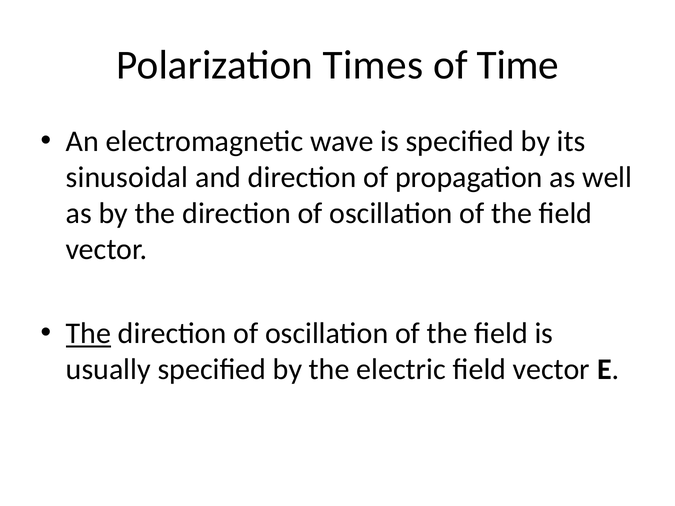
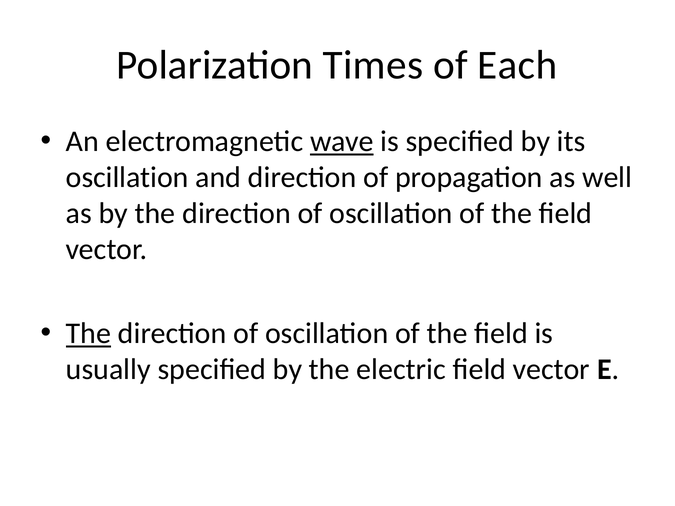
Time: Time -> Each
wave underline: none -> present
sinusoidal at (127, 178): sinusoidal -> oscillation
